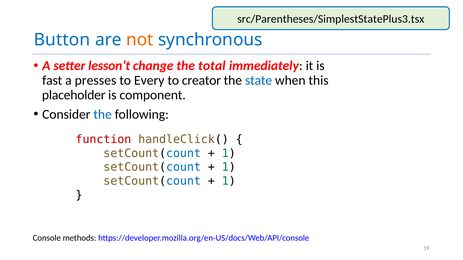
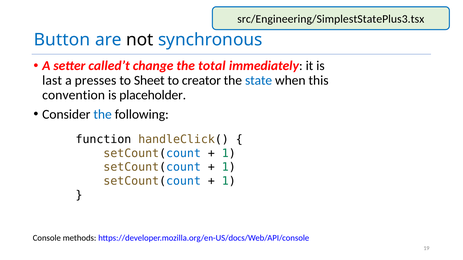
src/Parentheses/SimplestStatePlus3.tsx: src/Parentheses/SimplestStatePlus3.tsx -> src/Engineering/SimplestStatePlus3.tsx
not colour: orange -> black
lesson’t: lesson’t -> called’t
fast: fast -> last
Every: Every -> Sheet
placeholder: placeholder -> convention
component: component -> placeholder
function colour: red -> black
